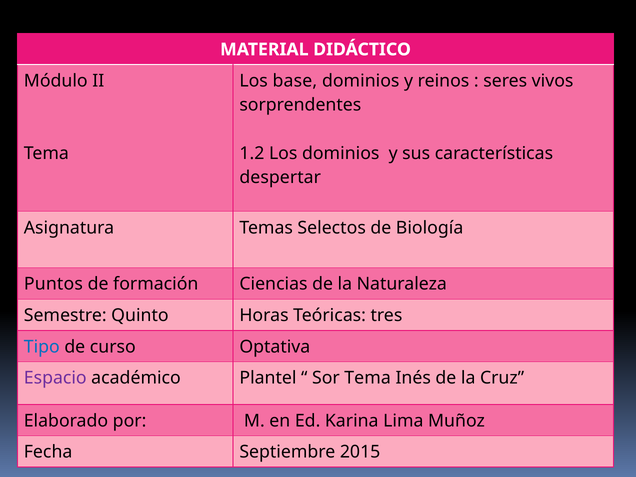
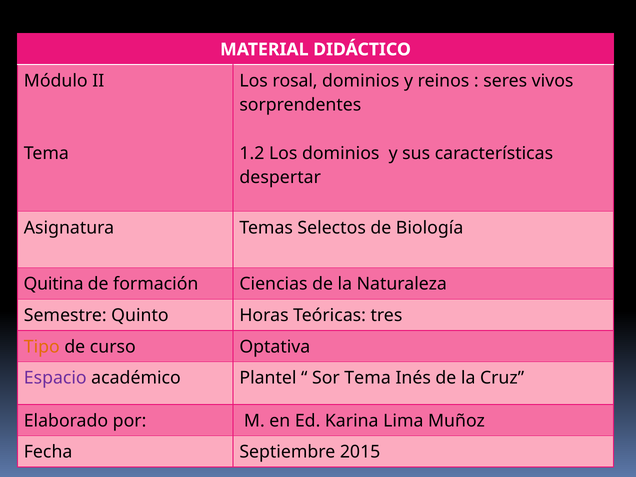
base: base -> rosal
Puntos: Puntos -> Quitina
Tipo colour: blue -> orange
